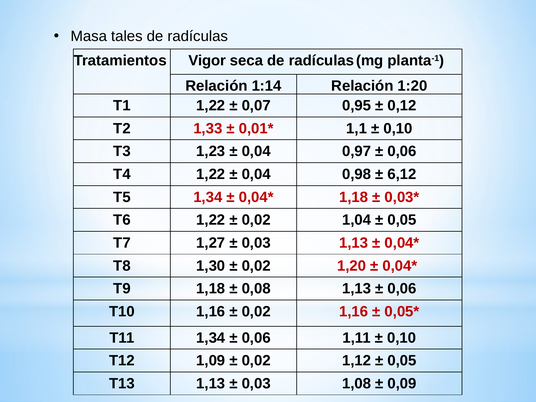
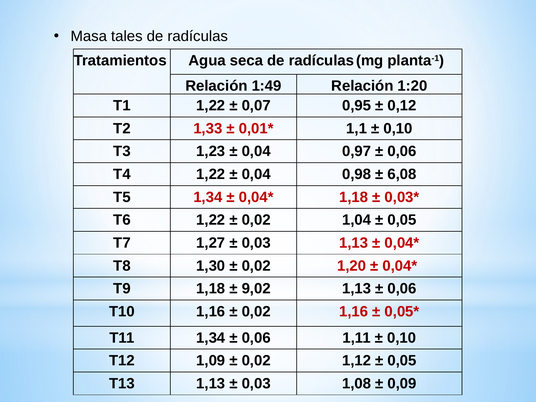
Vigor: Vigor -> Agua
1:14: 1:14 -> 1:49
6,12: 6,12 -> 6,08
0,08: 0,08 -> 9,02
